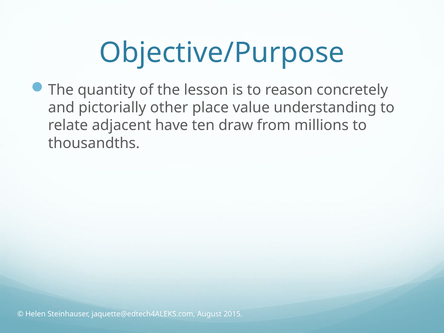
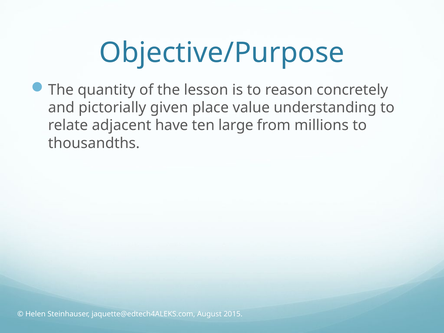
other: other -> given
draw: draw -> large
